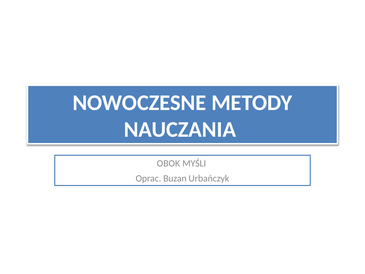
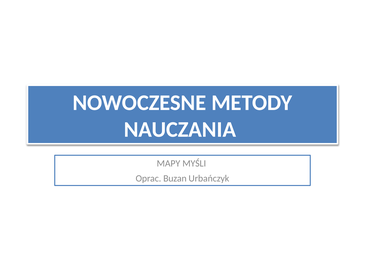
OBOK: OBOK -> MAPY
